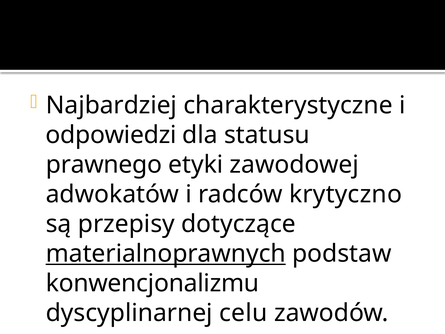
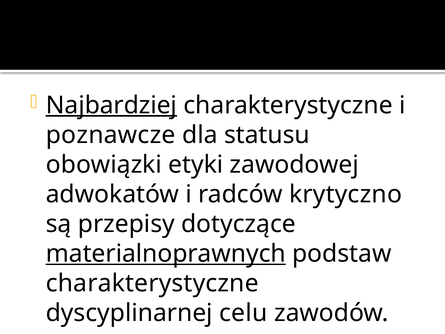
Najbardziej underline: none -> present
odpowiedzi: odpowiedzi -> poznawcze
prawnego: prawnego -> obowiązki
konwencjonalizmu at (152, 283): konwencjonalizmu -> charakterystyczne
